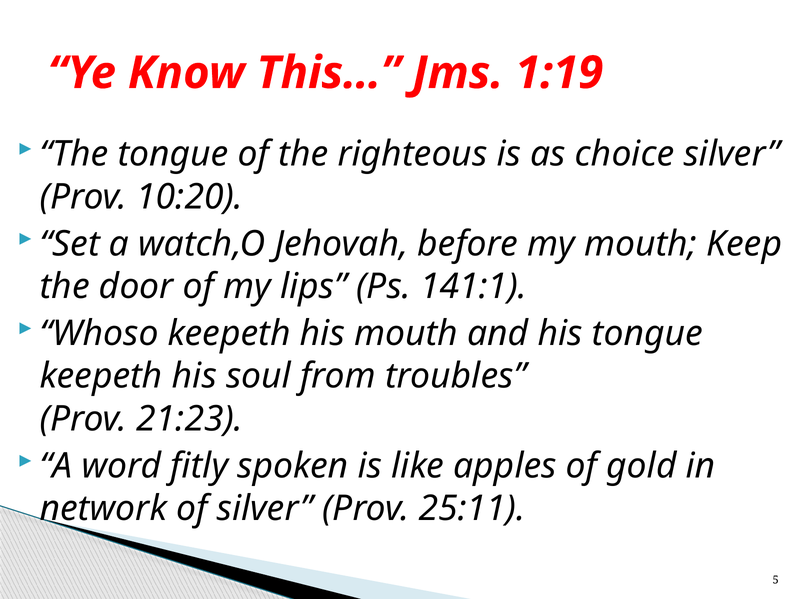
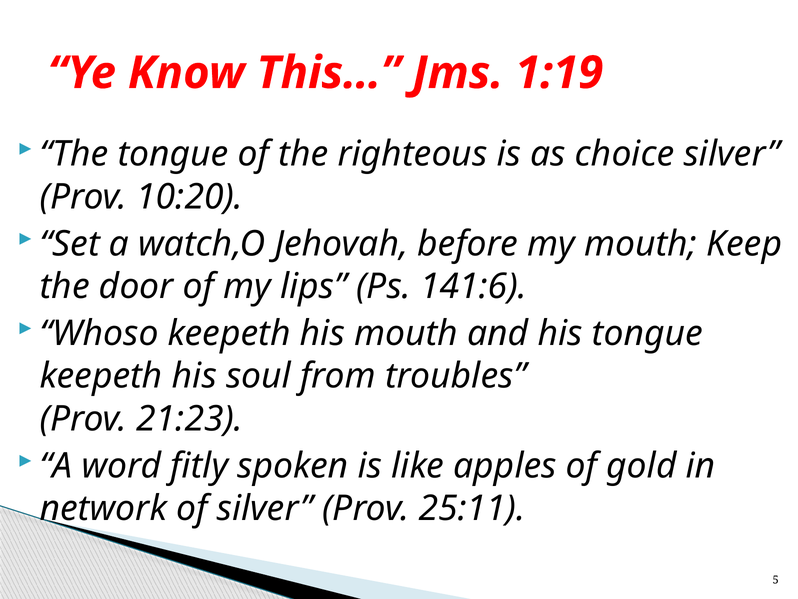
141:1: 141:1 -> 141:6
